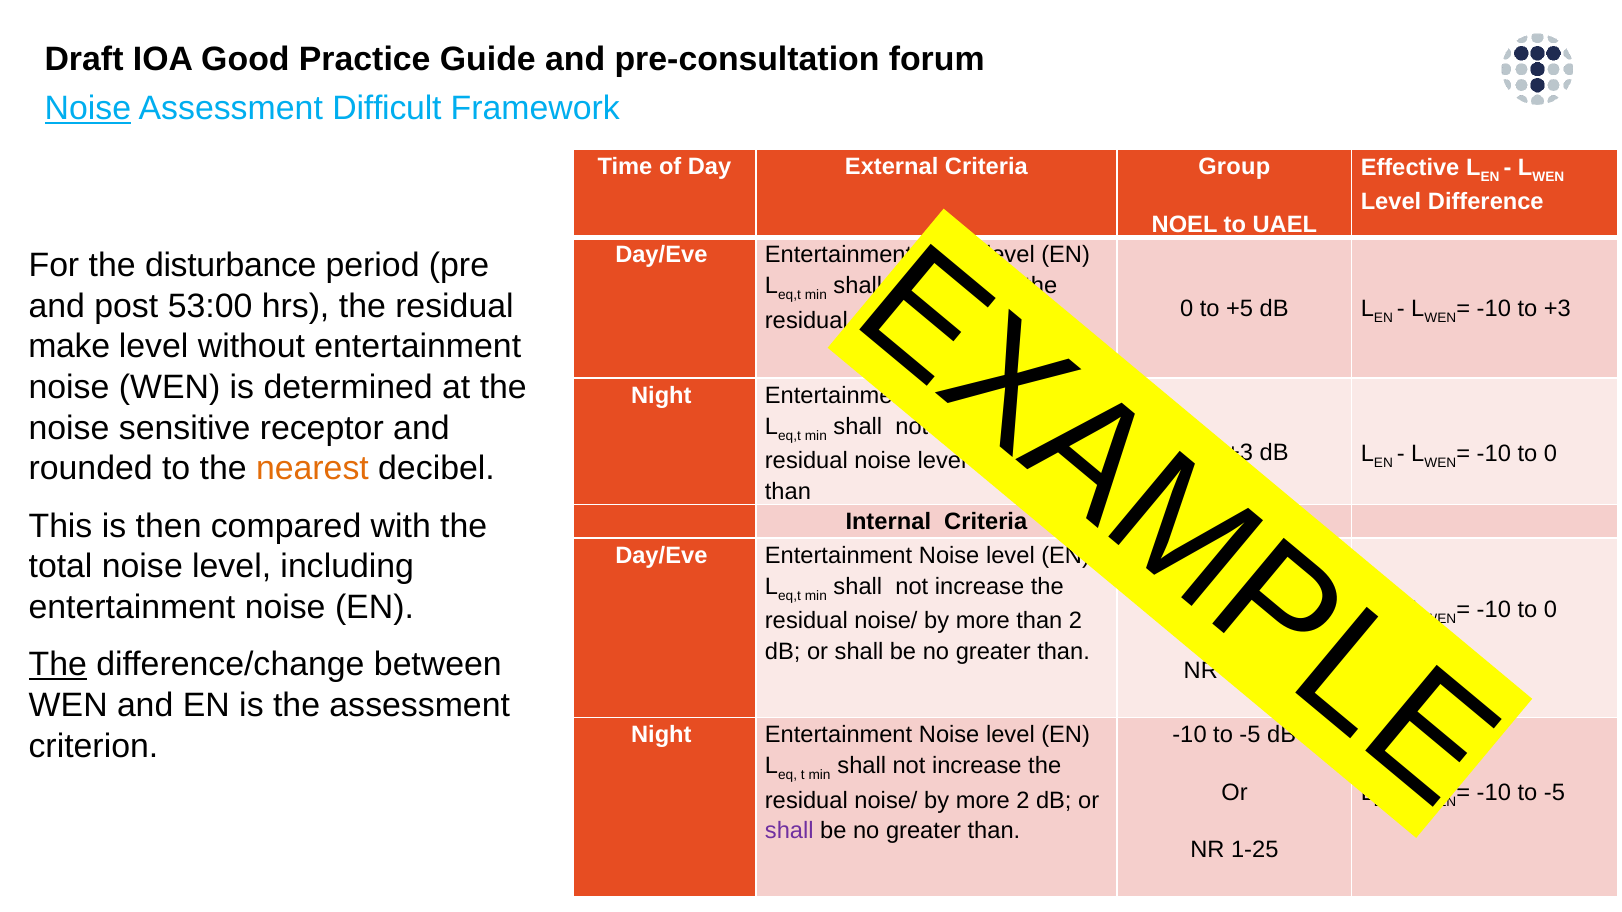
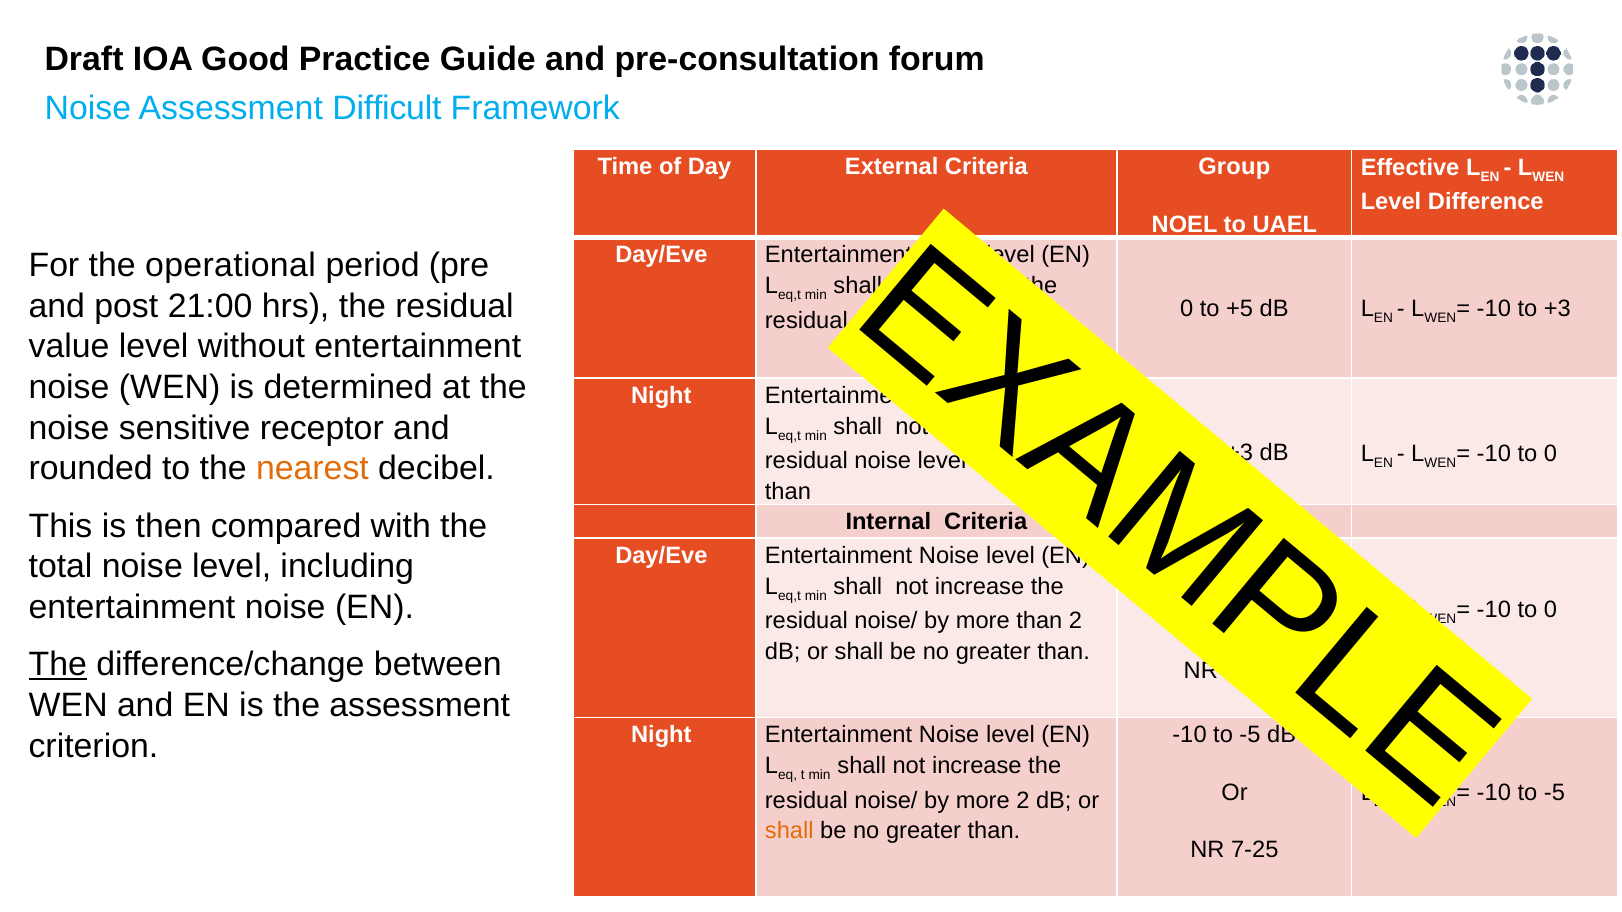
Noise at (88, 108) underline: present -> none
disturbance: disturbance -> operational
53:00: 53:00 -> 21:00
make: make -> value
shall at (789, 831) colour: purple -> orange
1-25: 1-25 -> 7-25
